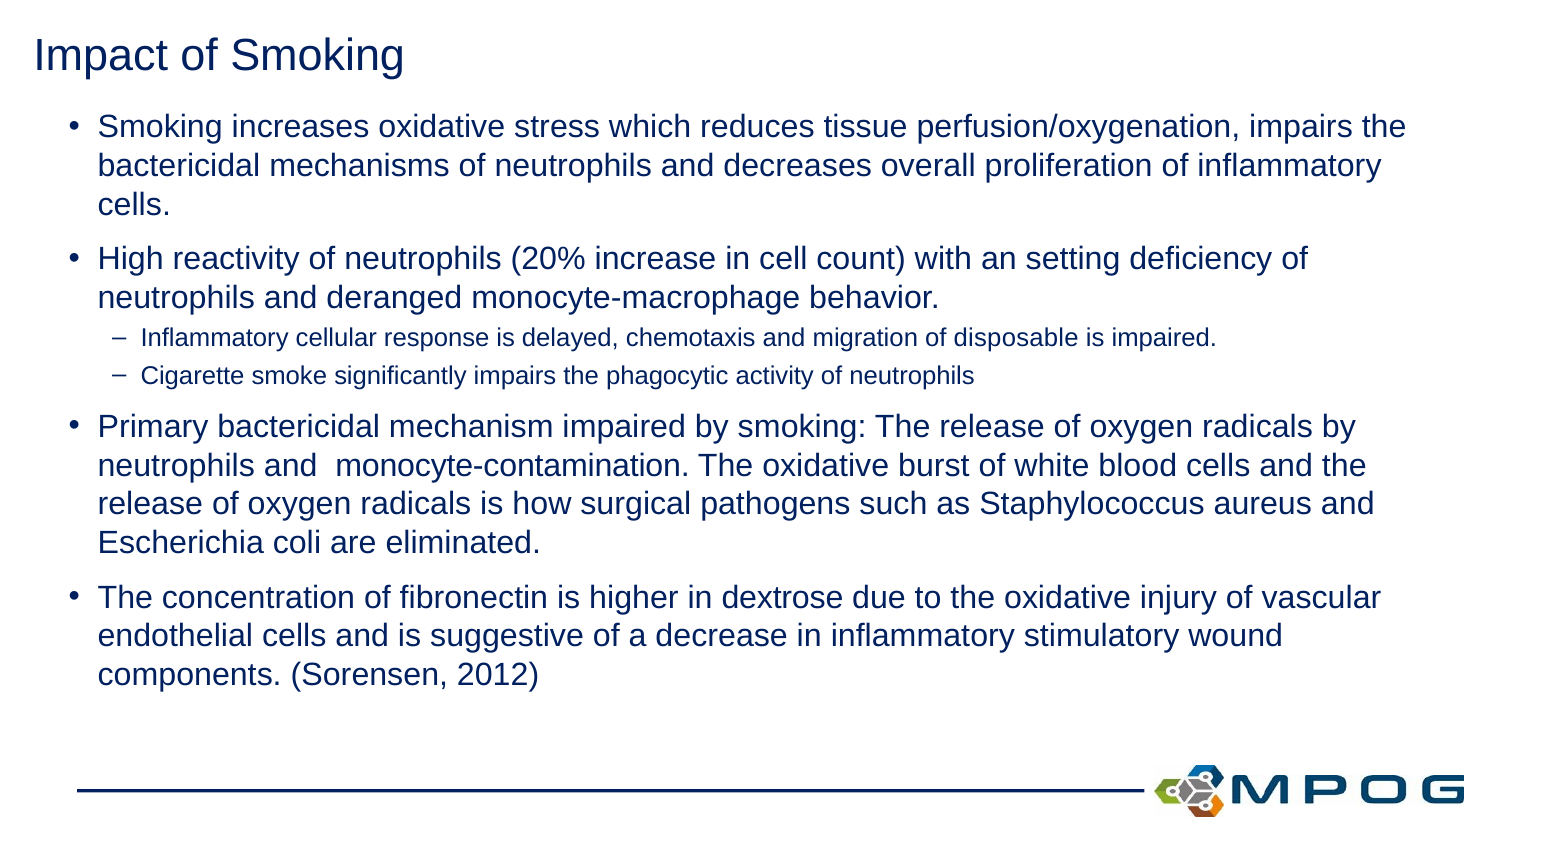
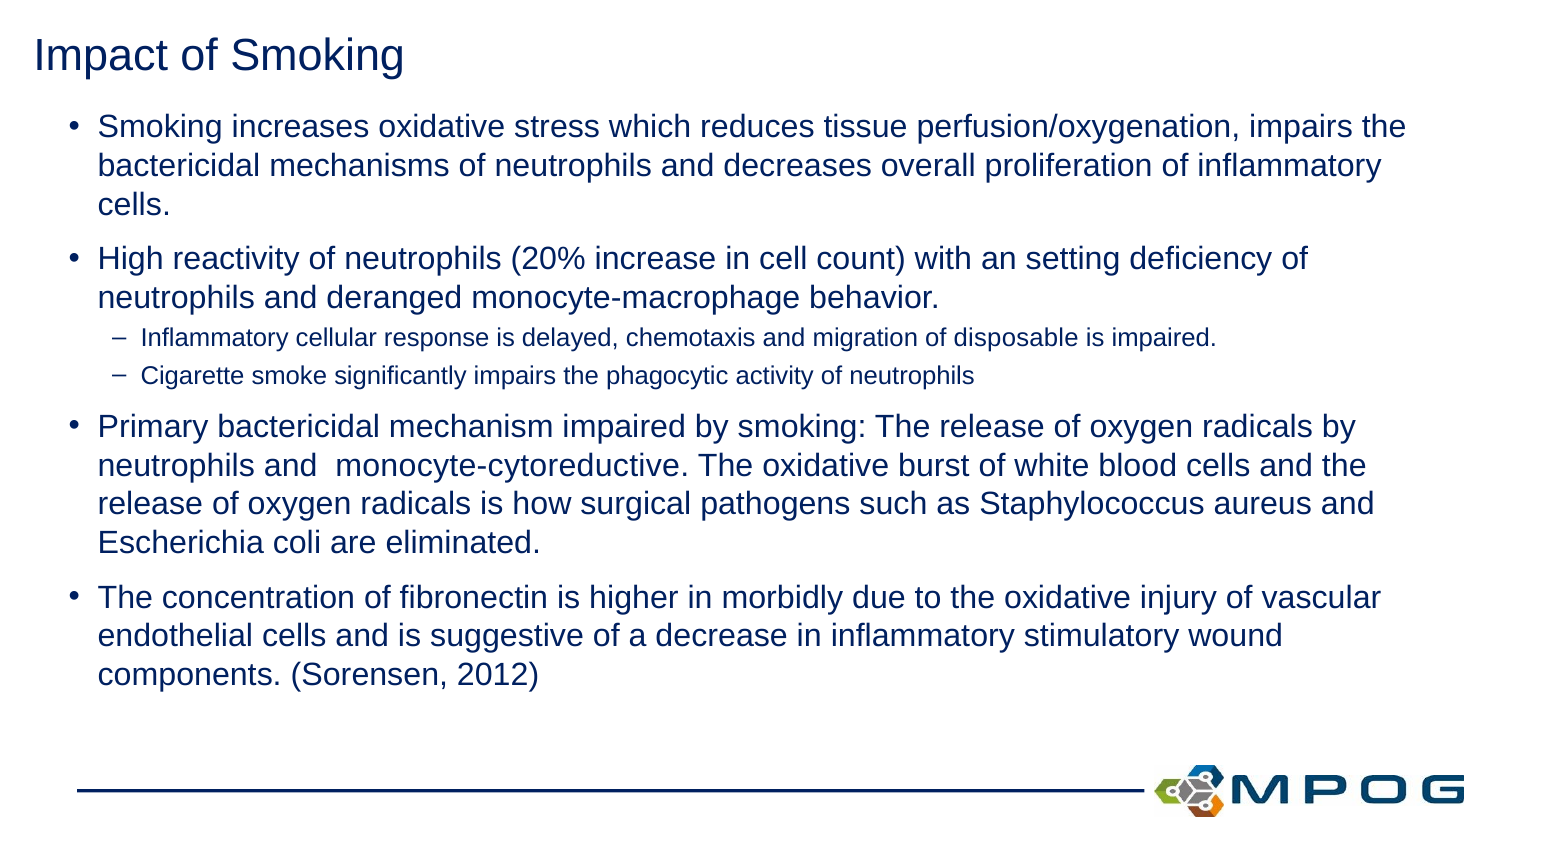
monocyte-contamination: monocyte-contamination -> monocyte-cytoreductive
dextrose: dextrose -> morbidly
